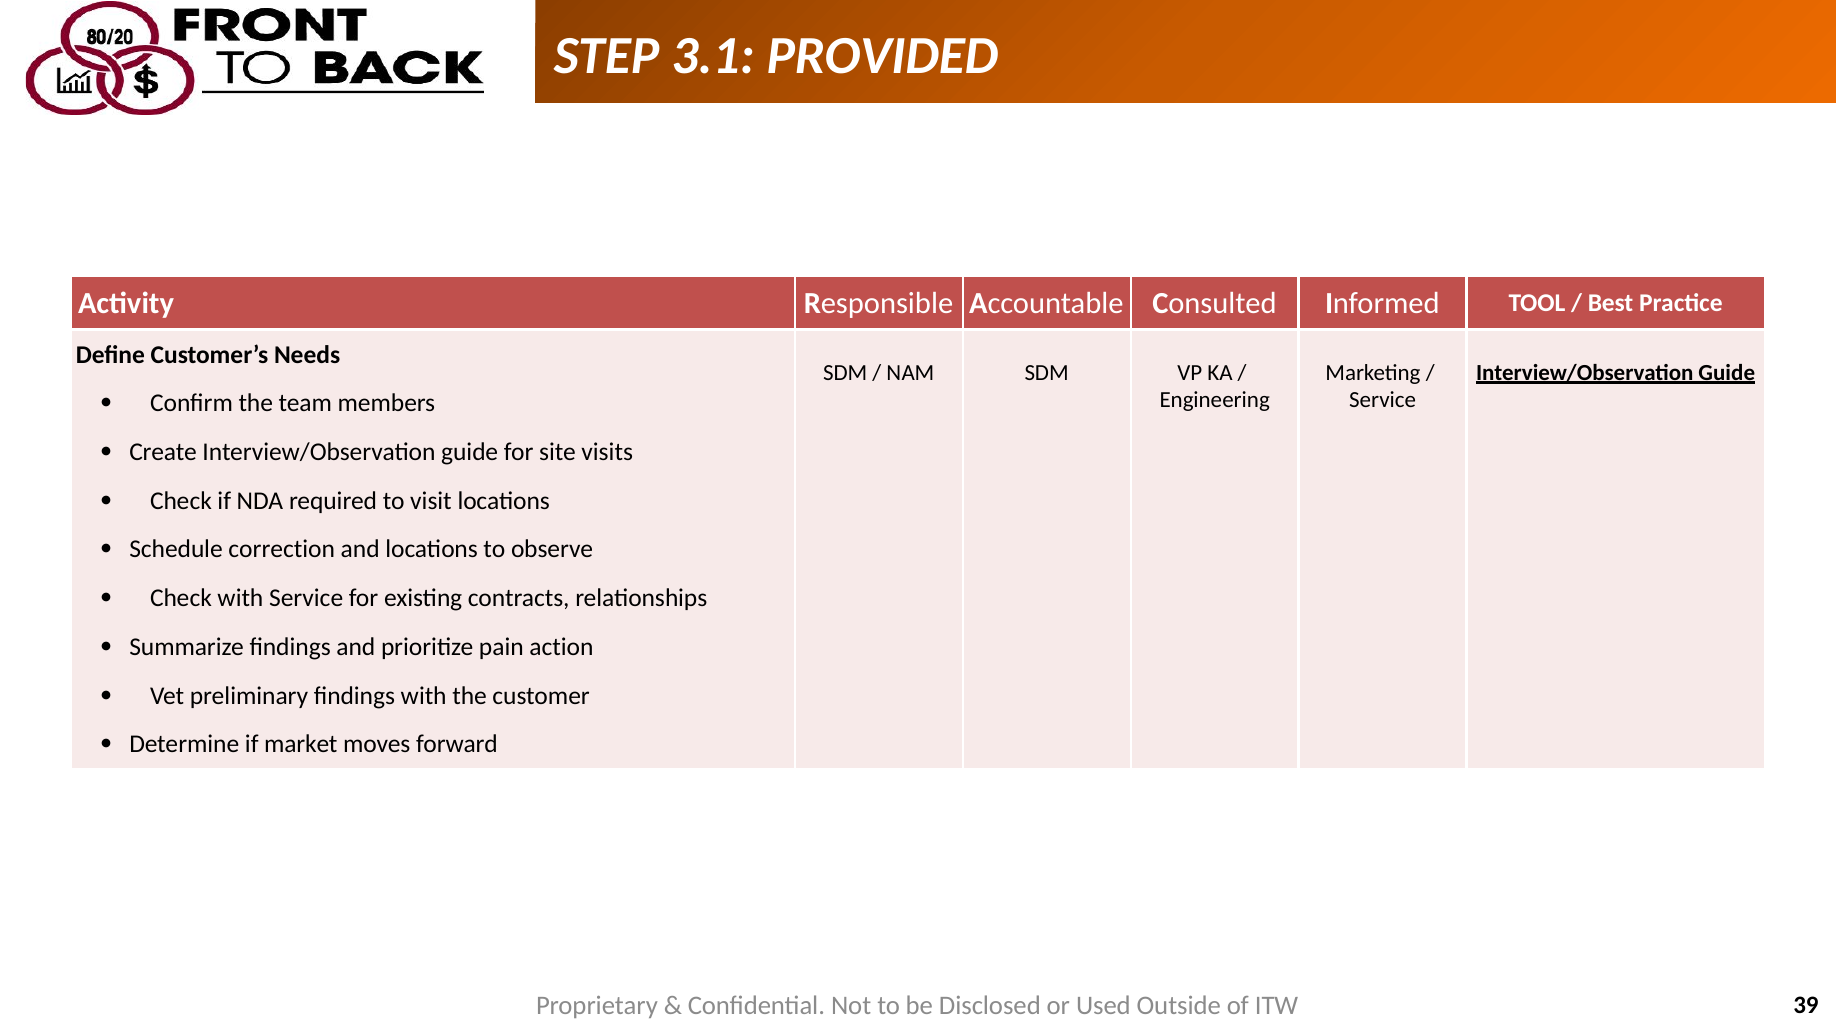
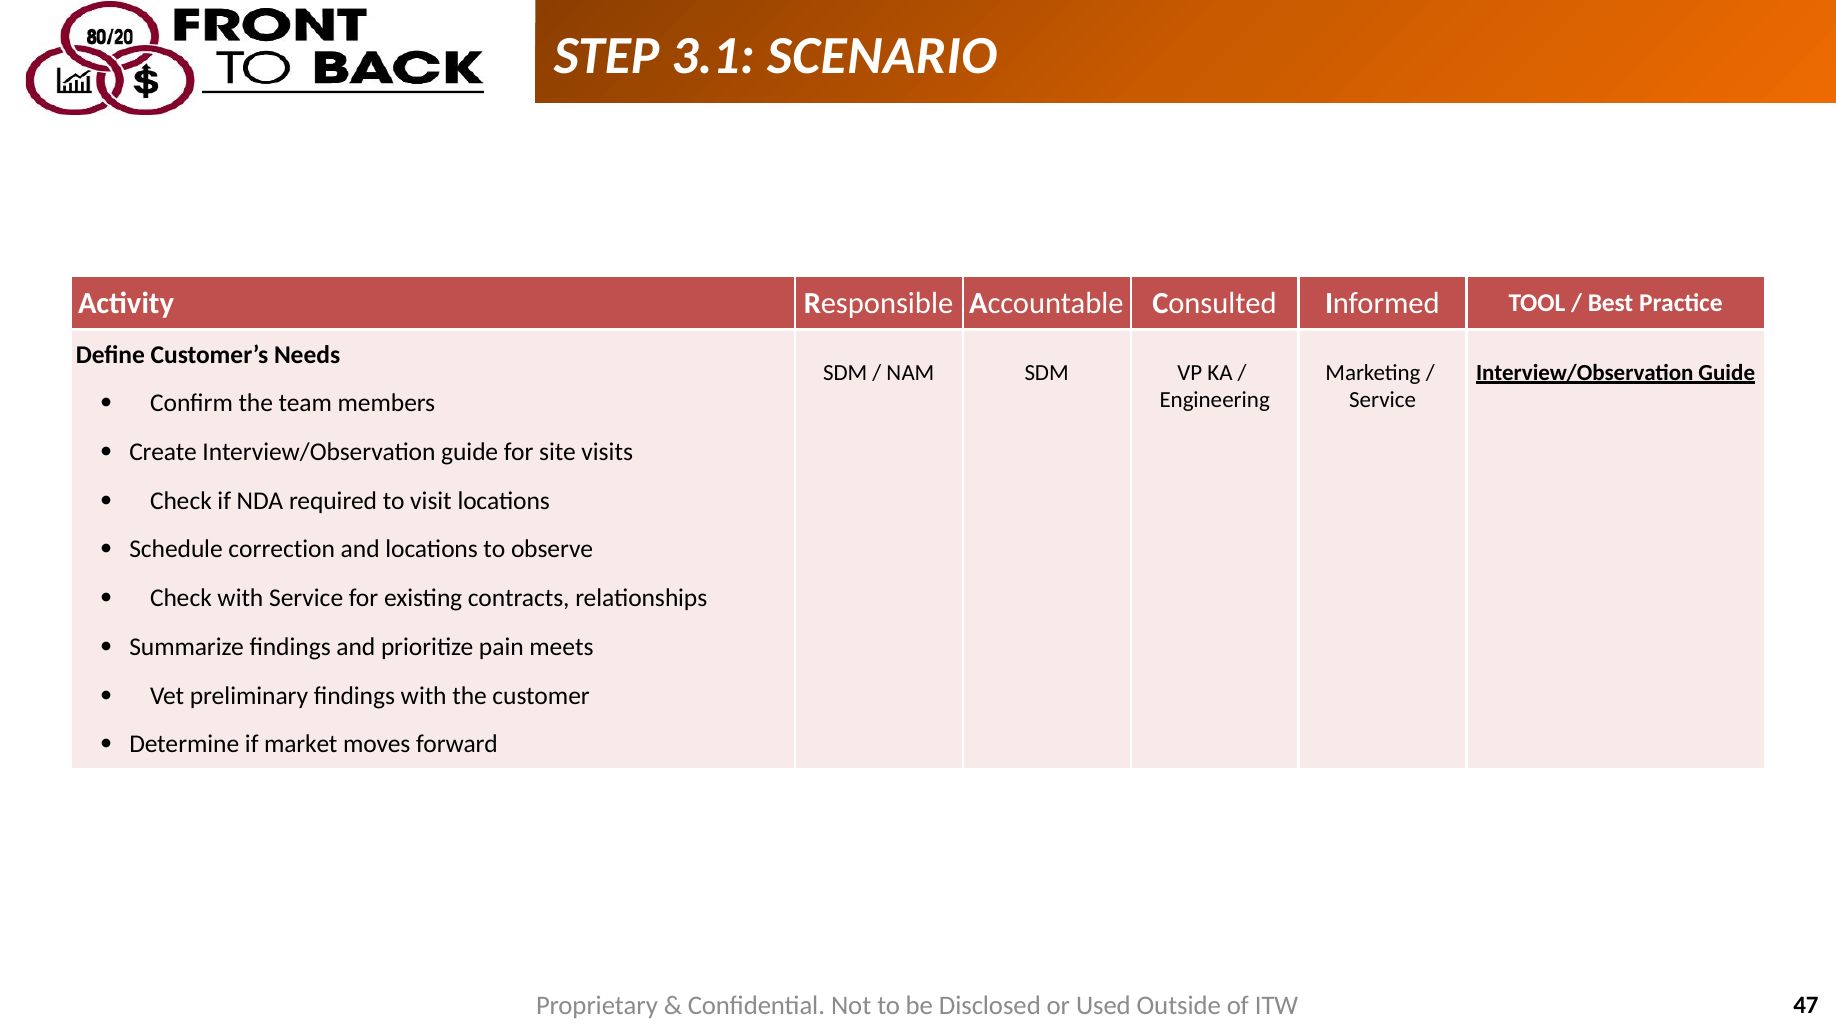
PROVIDED: PROVIDED -> SCENARIO
action: action -> meets
39: 39 -> 47
